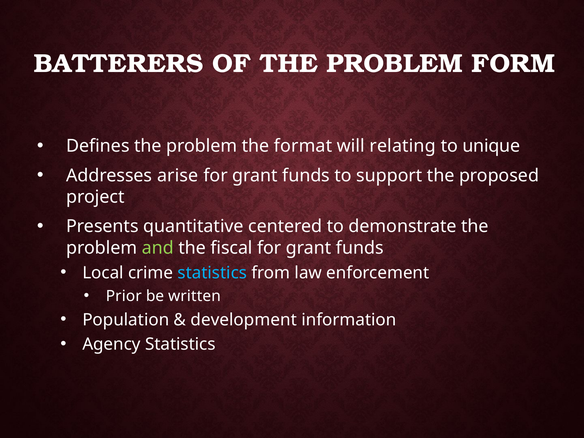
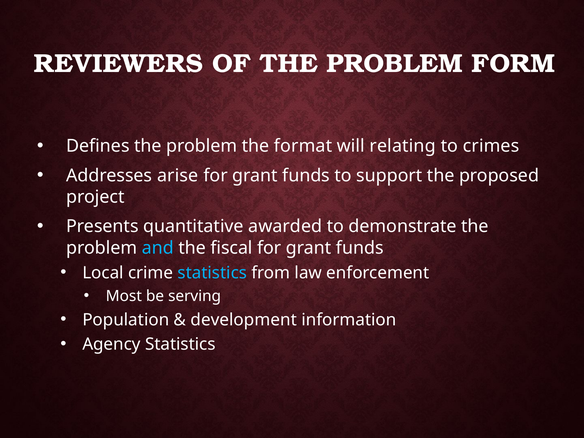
BATTERERS: BATTERERS -> REVIEWERS
unique: unique -> crimes
centered: centered -> awarded
and colour: light green -> light blue
Prior: Prior -> Most
written: written -> serving
